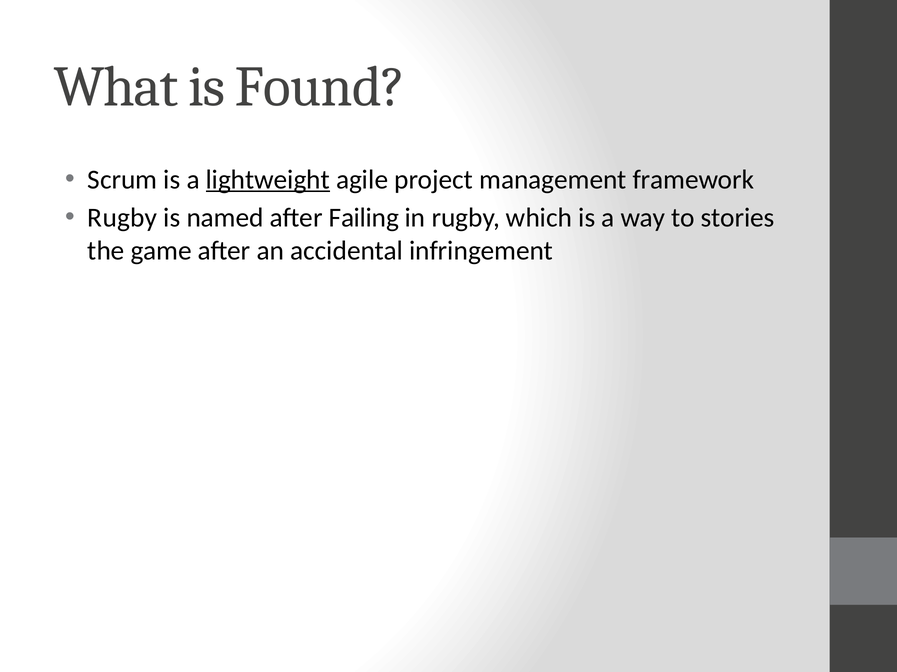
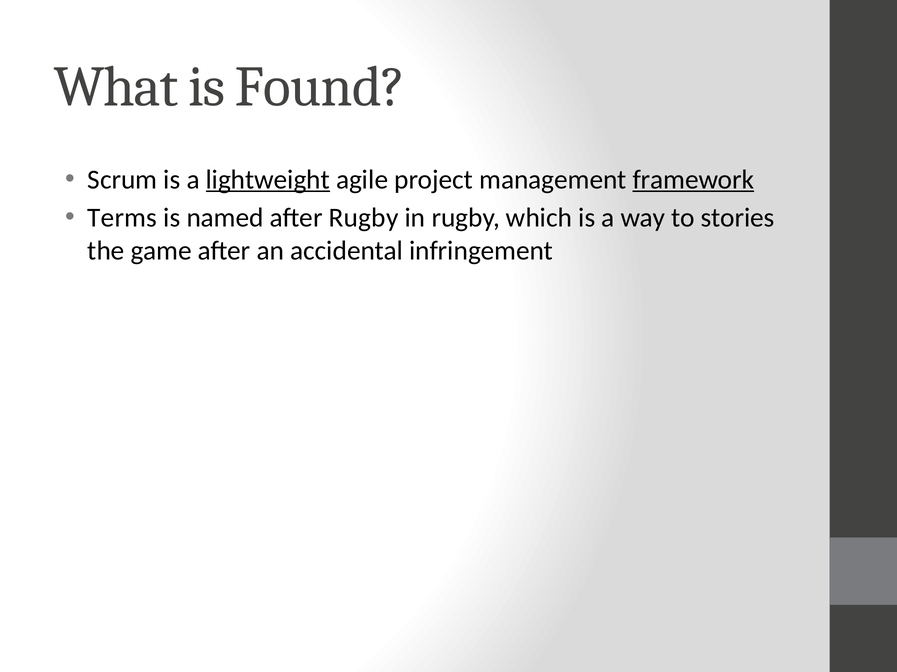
framework underline: none -> present
Rugby at (122, 218): Rugby -> Terms
after Failing: Failing -> Rugby
